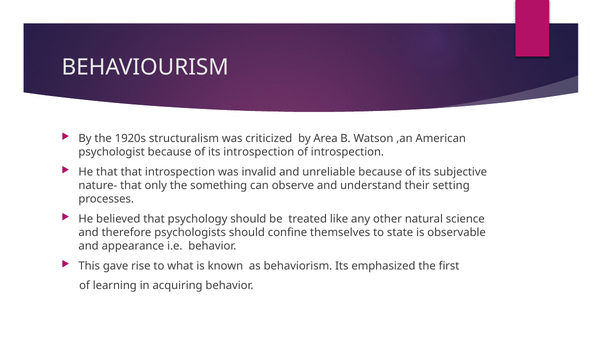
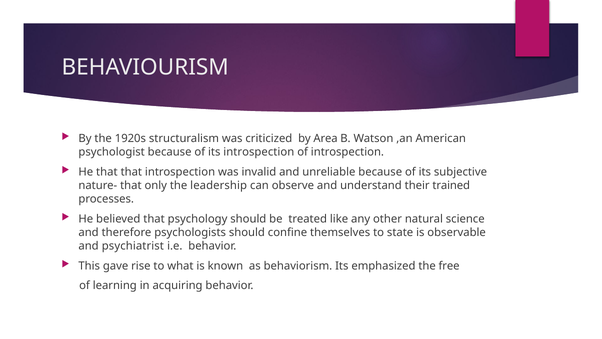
something: something -> leadership
setting: setting -> trained
appearance: appearance -> psychiatrist
first: first -> free
